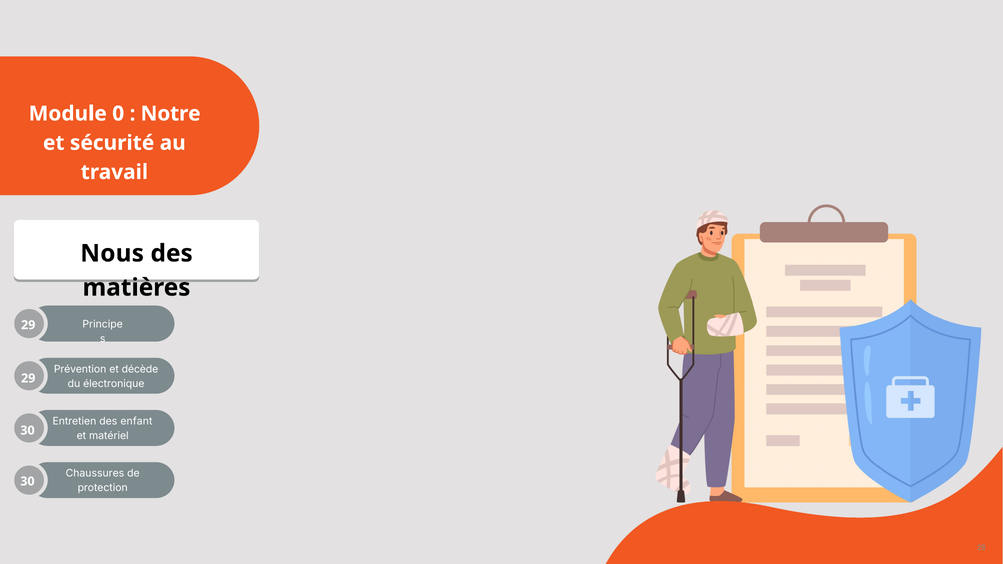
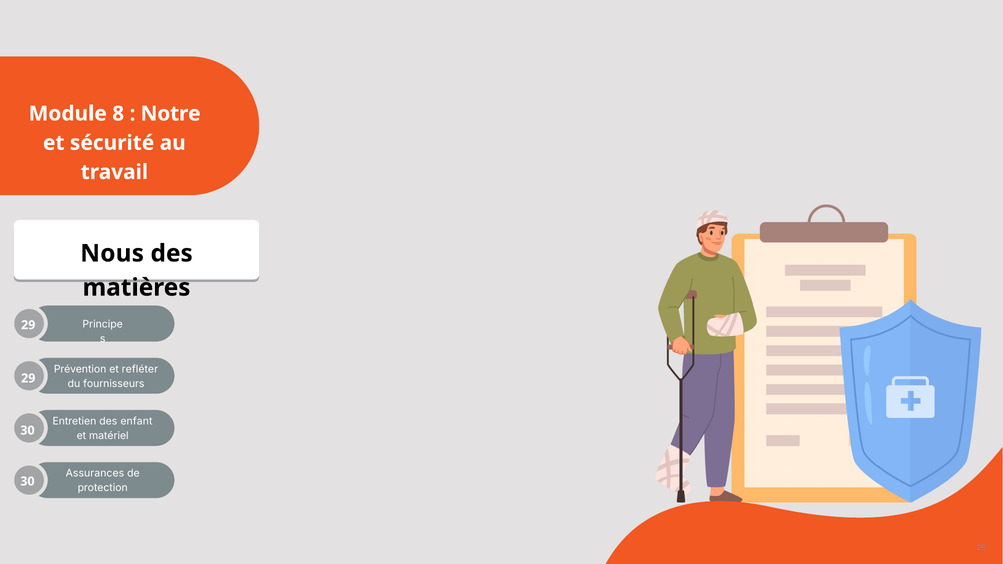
0: 0 -> 8
décède: décède -> refléter
électronique: électronique -> fournisseurs
Chaussures: Chaussures -> Assurances
